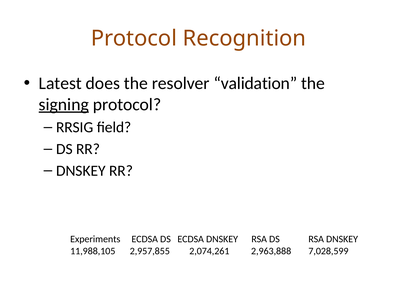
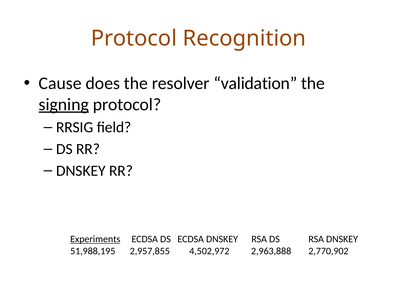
Latest: Latest -> Cause
Experiments underline: none -> present
11,988,105: 11,988,105 -> 51,988,195
2,074,261: 2,074,261 -> 4,502,972
7,028,599: 7,028,599 -> 2,770,902
